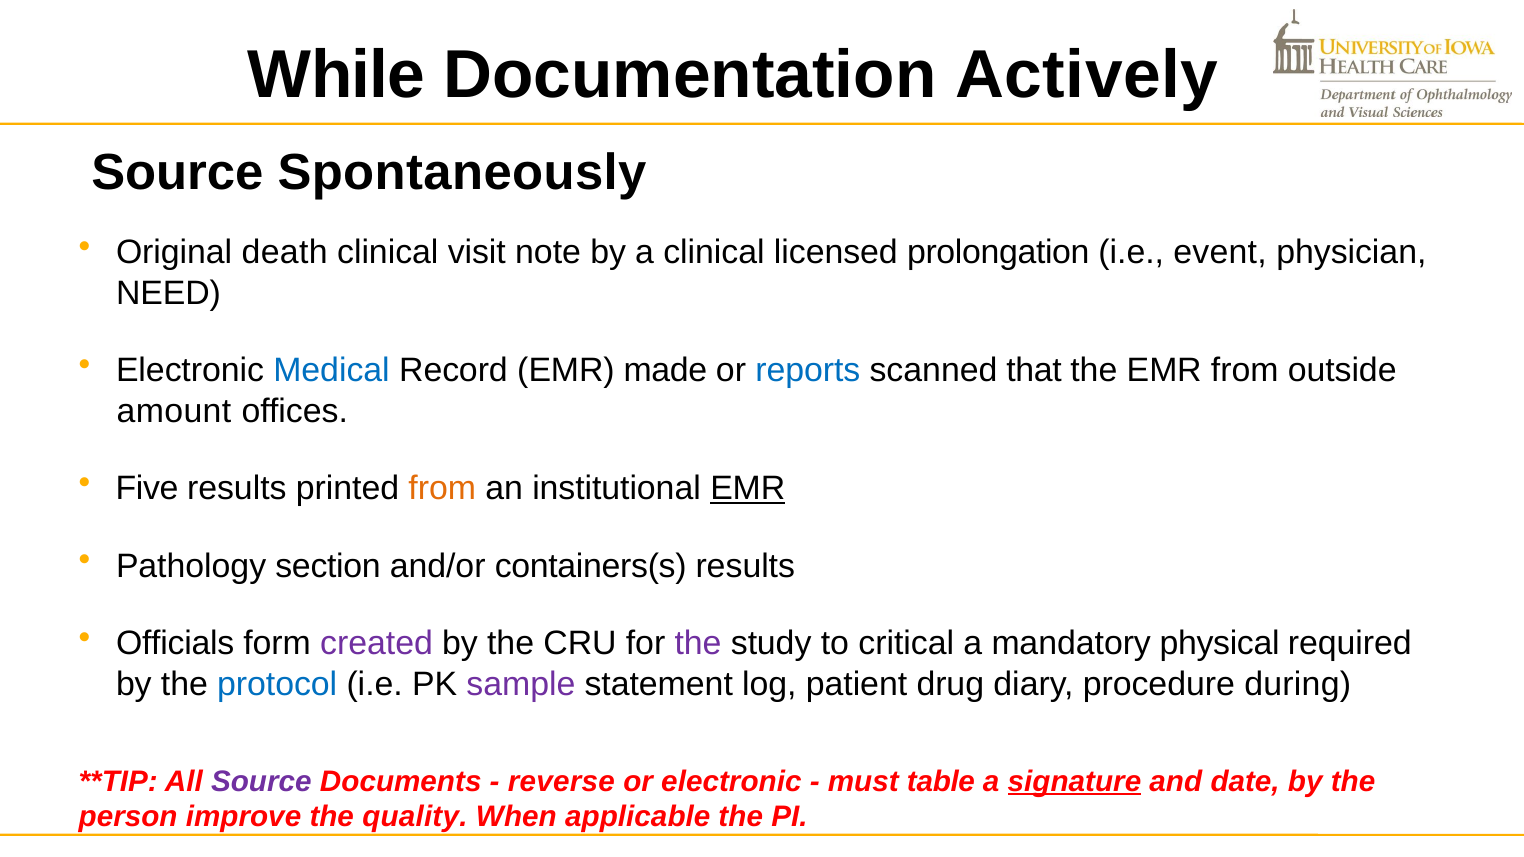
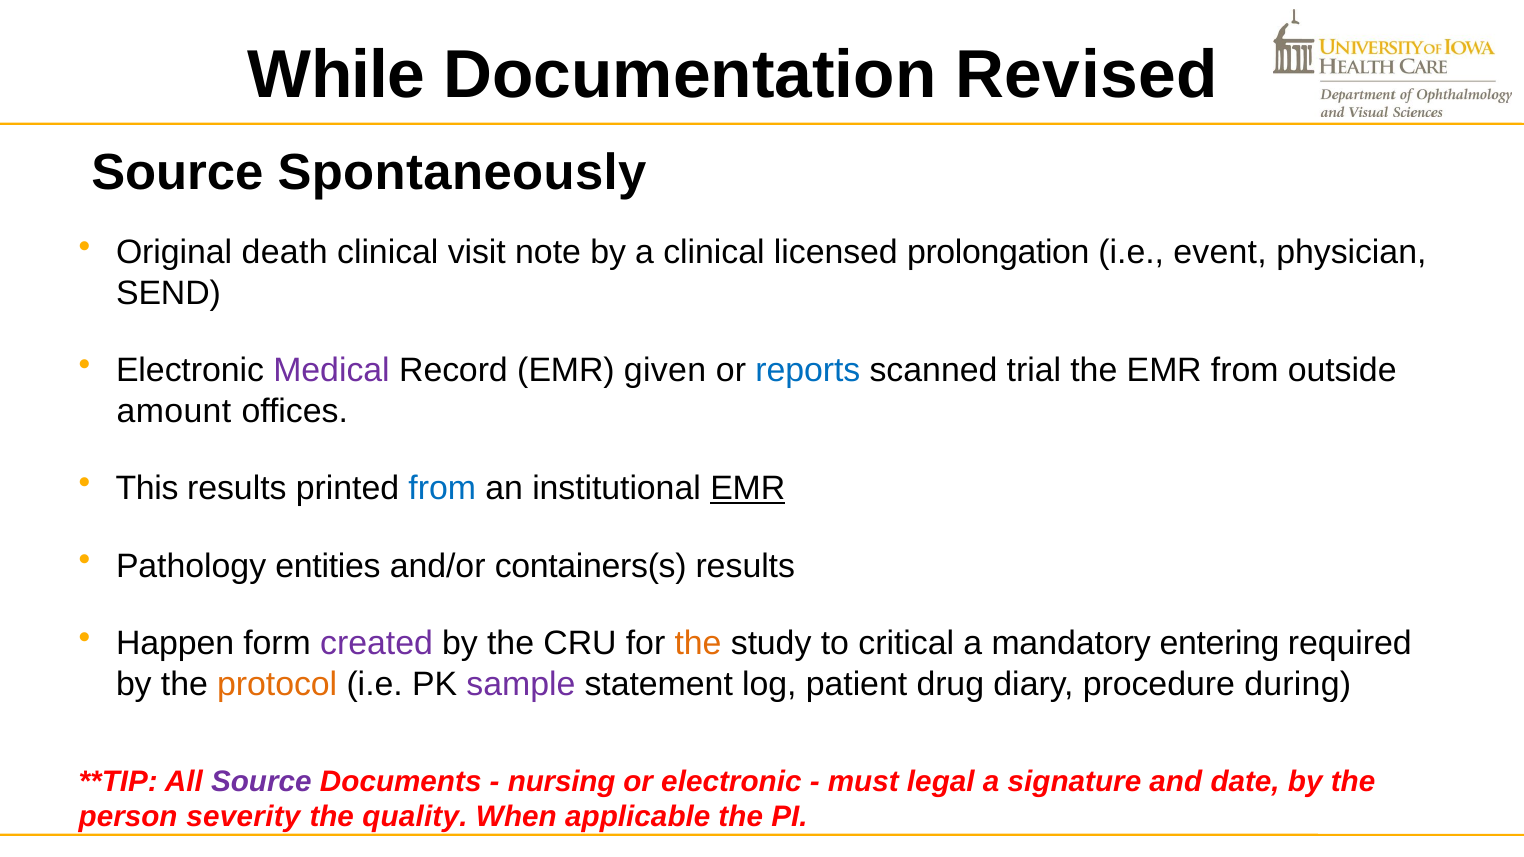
Actively: Actively -> Revised
NEED: NEED -> SEND
Medical colour: blue -> purple
made: made -> given
that: that -> trial
Five: Five -> This
from at (442, 489) colour: orange -> blue
section: section -> entities
Officials: Officials -> Happen
the at (698, 644) colour: purple -> orange
physical: physical -> entering
protocol colour: blue -> orange
reverse: reverse -> nursing
table: table -> legal
signature underline: present -> none
improve: improve -> severity
